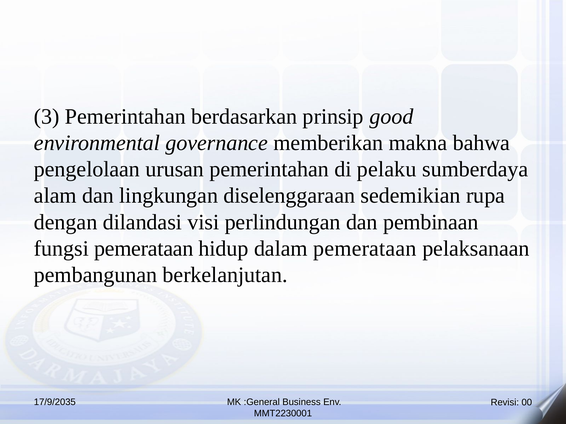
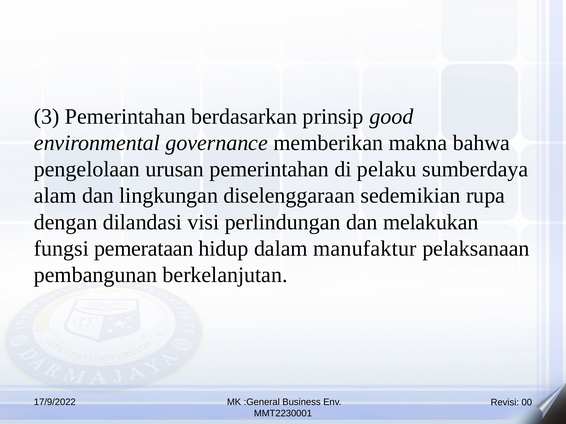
pembinaan: pembinaan -> melakukan
dalam pemerataan: pemerataan -> manufaktur
17/9/2035: 17/9/2035 -> 17/9/2022
